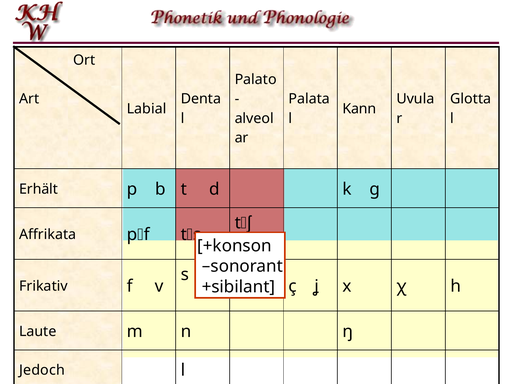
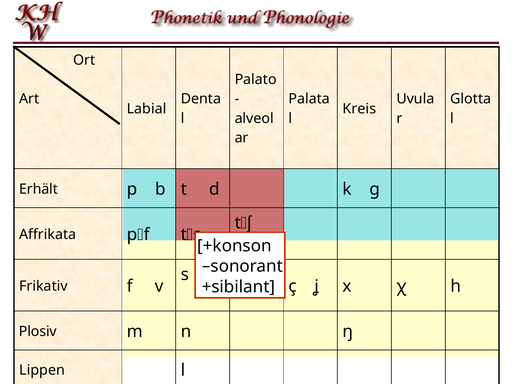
Kann: Kann -> Kreis
Laute: Laute -> Plosiv
Jedoch: Jedoch -> Lippen
